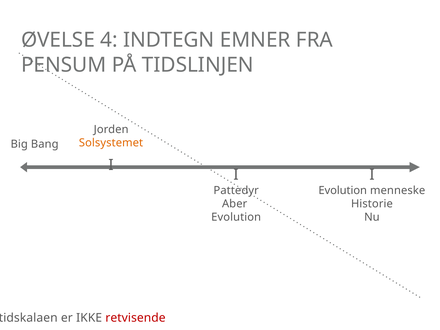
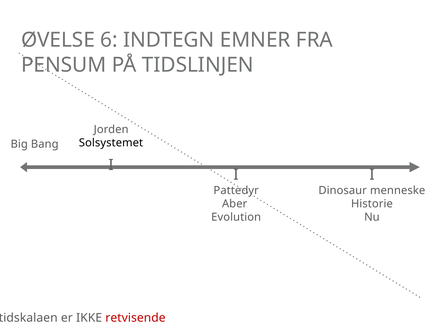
4: 4 -> 6
Solsystemet colour: orange -> black
Evolution at (343, 190): Evolution -> Dinosaur
